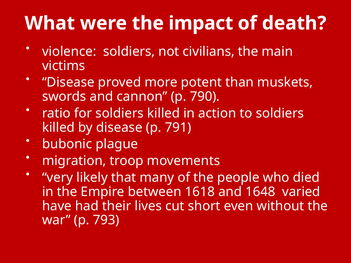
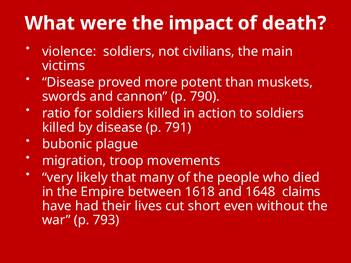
varied: varied -> claims
